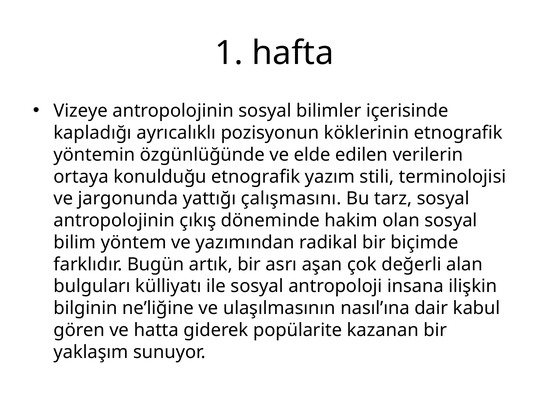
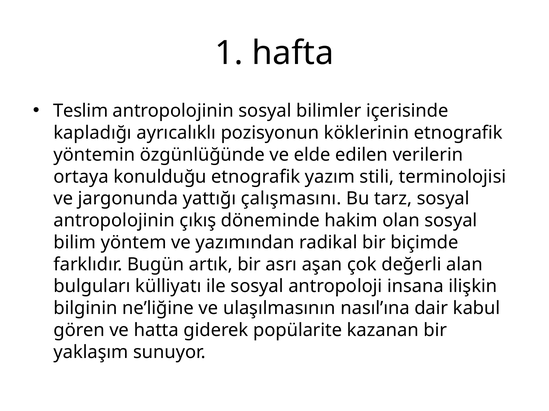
Vizeye: Vizeye -> Teslim
